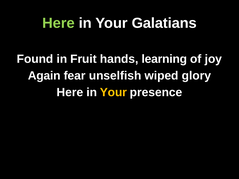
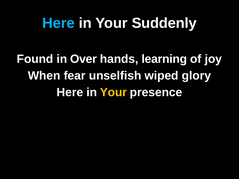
Here at (58, 23) colour: light green -> light blue
Galatians: Galatians -> Suddenly
Fruit: Fruit -> Over
Again: Again -> When
